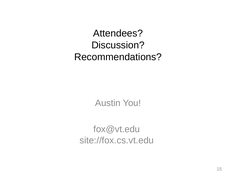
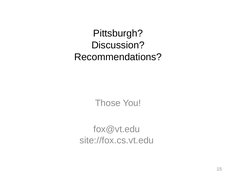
Attendees: Attendees -> Pittsburgh
Austin: Austin -> Those
